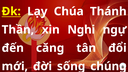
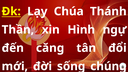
Nghi: Nghi -> Hình
